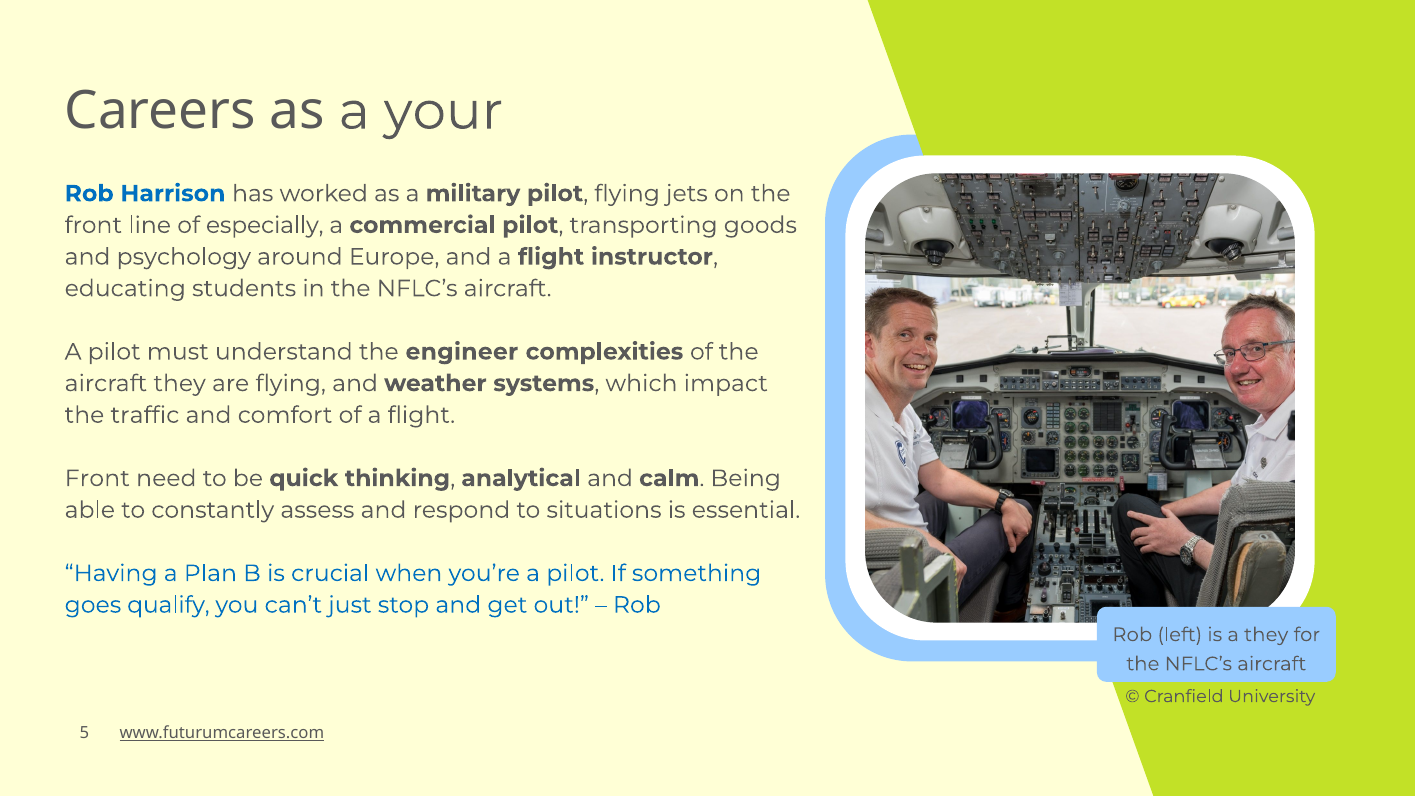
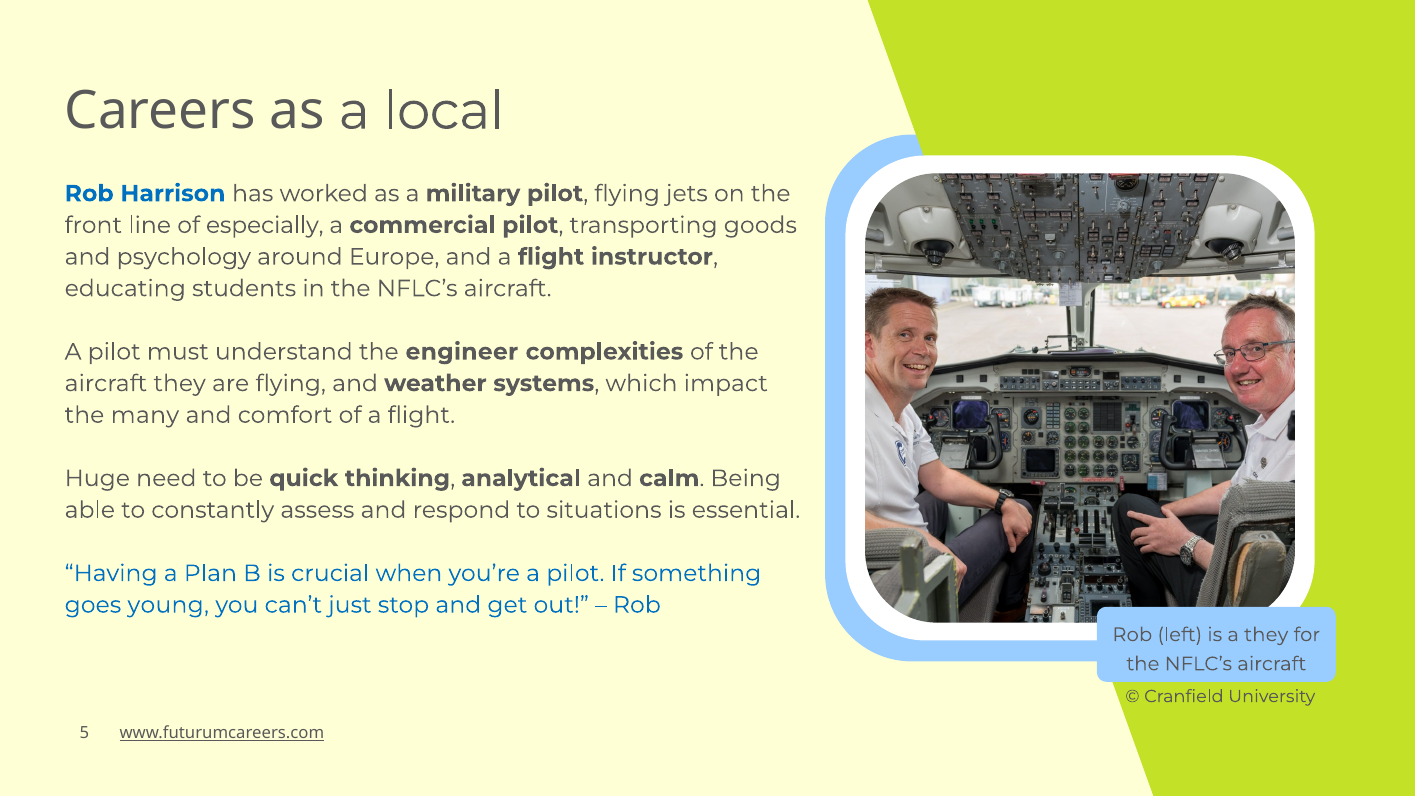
your: your -> local
traffic: traffic -> many
Front at (97, 478): Front -> Huge
qualify: qualify -> young
